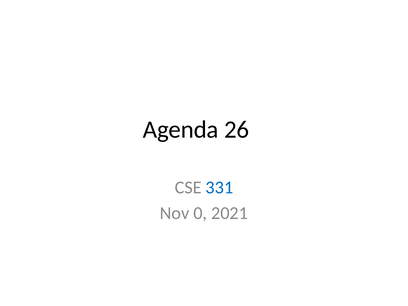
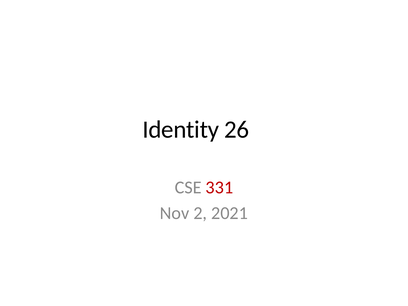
Agenda: Agenda -> Identity
331 colour: blue -> red
0: 0 -> 2
